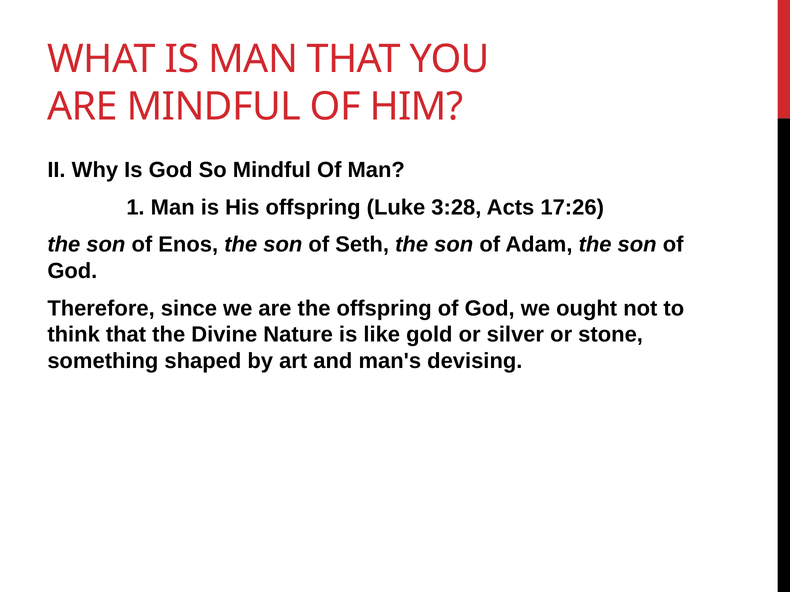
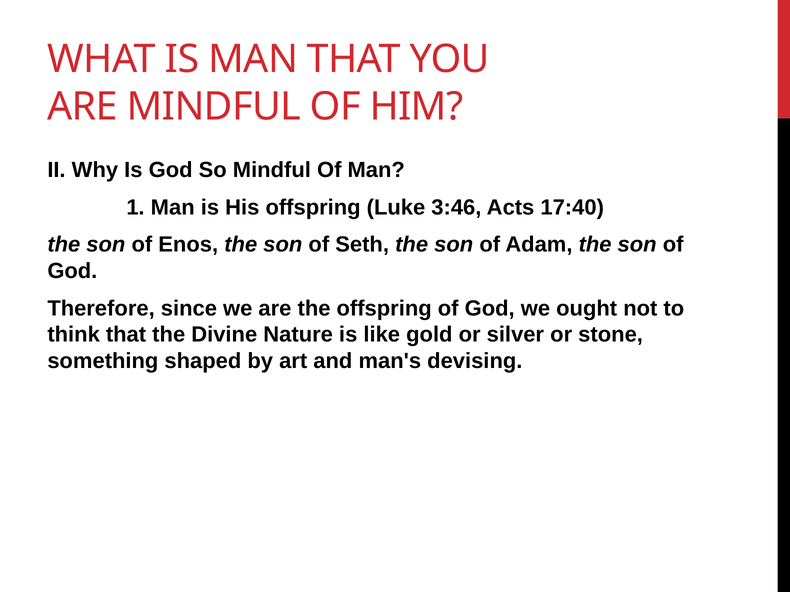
3:28: 3:28 -> 3:46
17:26: 17:26 -> 17:40
